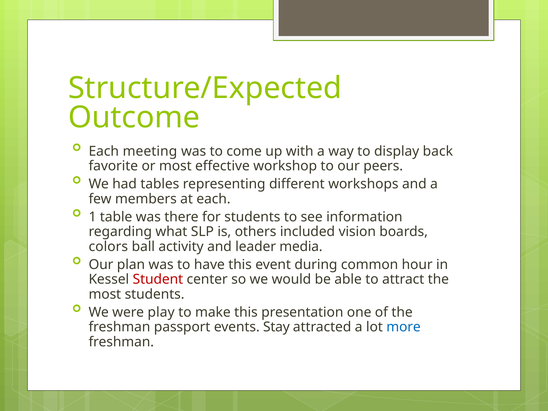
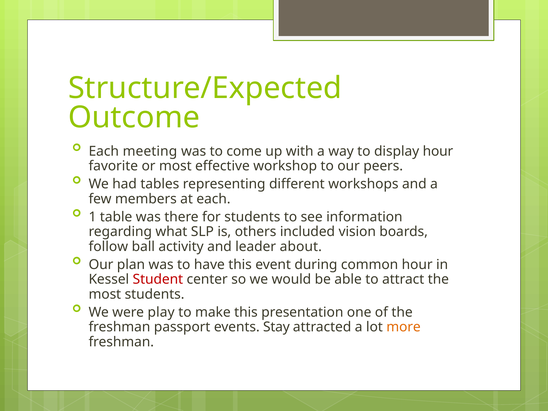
display back: back -> hour
colors: colors -> follow
media: media -> about
more colour: blue -> orange
